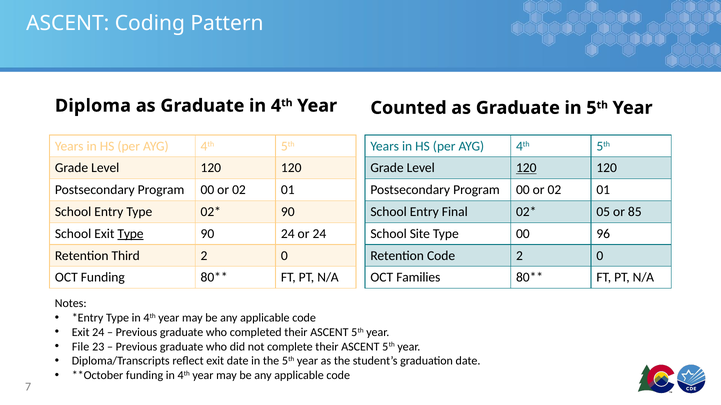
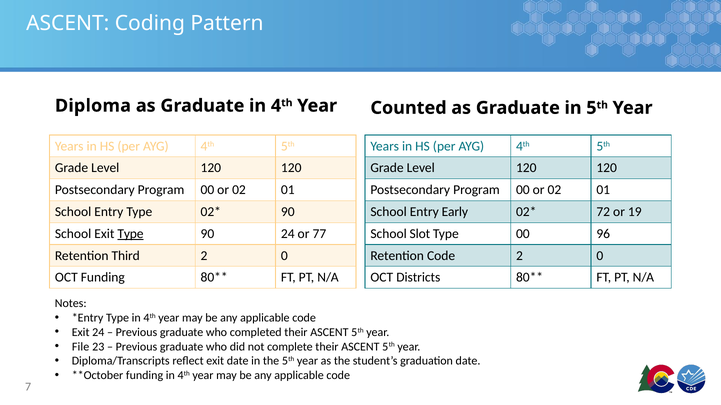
120 at (526, 168) underline: present -> none
Final: Final -> Early
05: 05 -> 72
85: 85 -> 19
or 24: 24 -> 77
Site: Site -> Slot
Families: Families -> Districts
